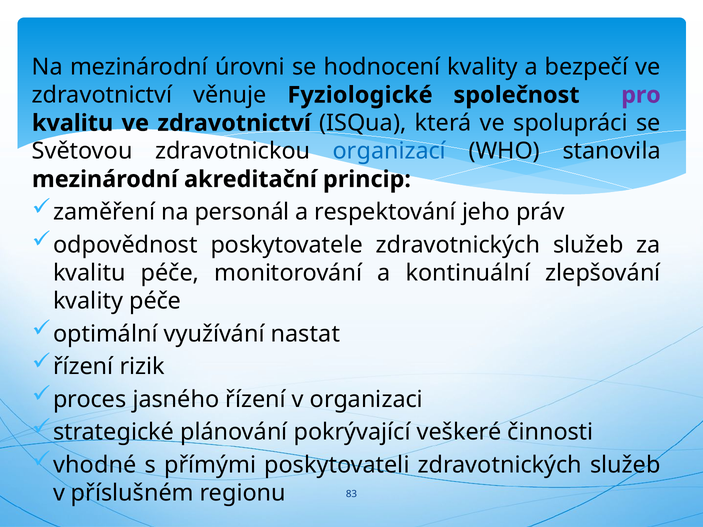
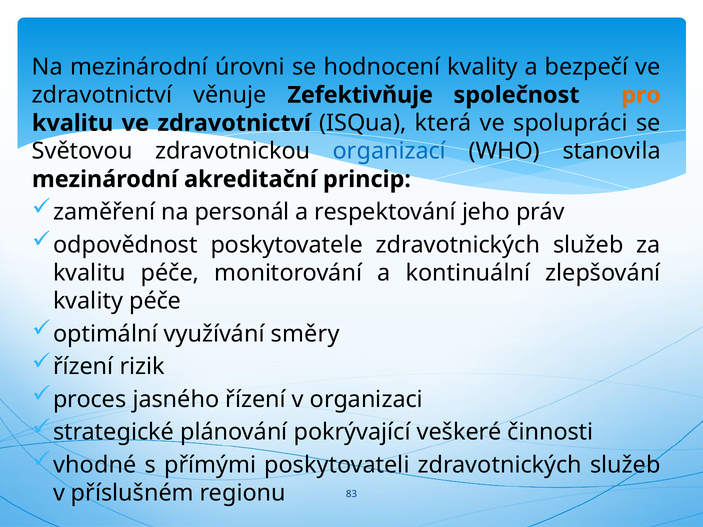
Fyziologické: Fyziologické -> Zefektivňuje
pro colour: purple -> orange
nastat: nastat -> směry
